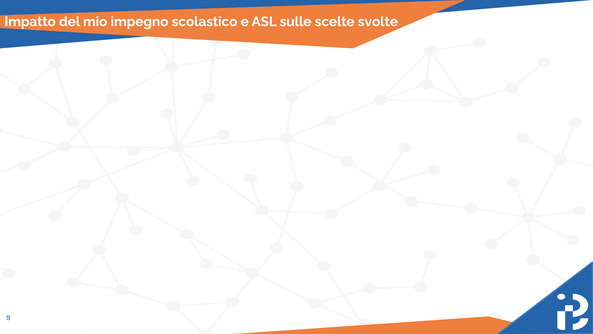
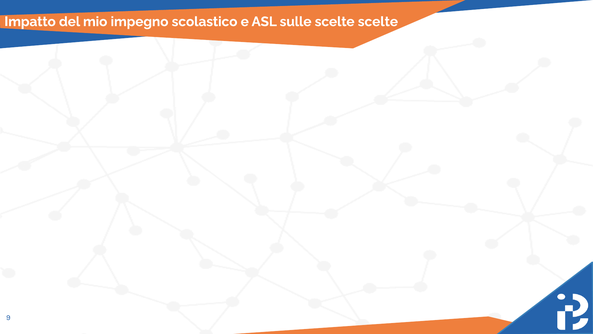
scelte svolte: svolte -> scelte
